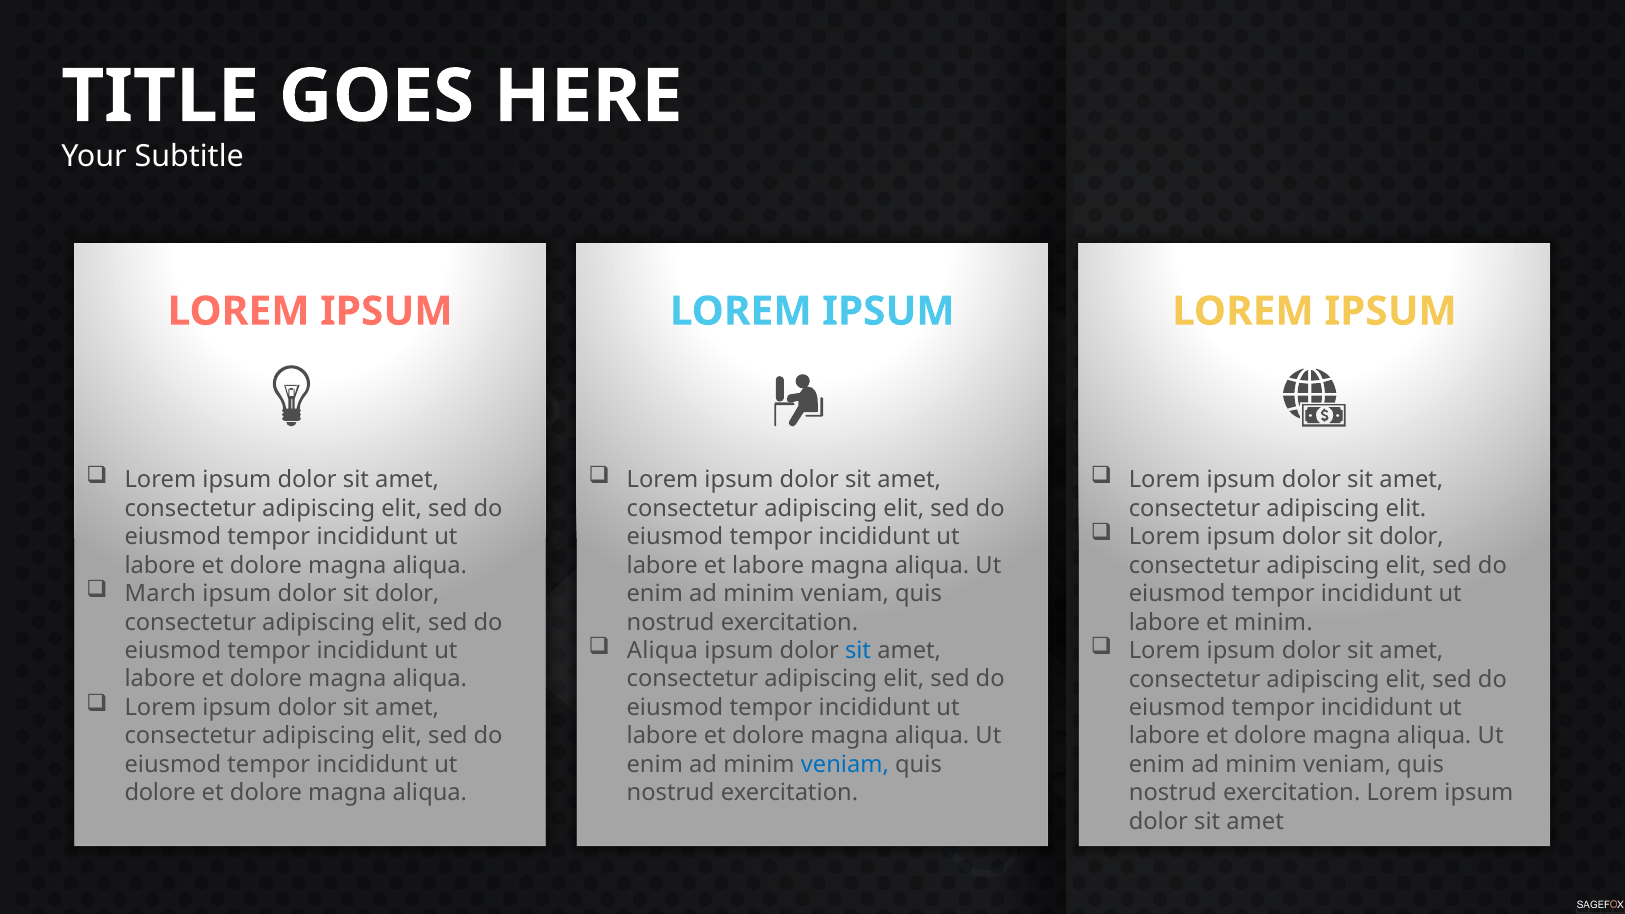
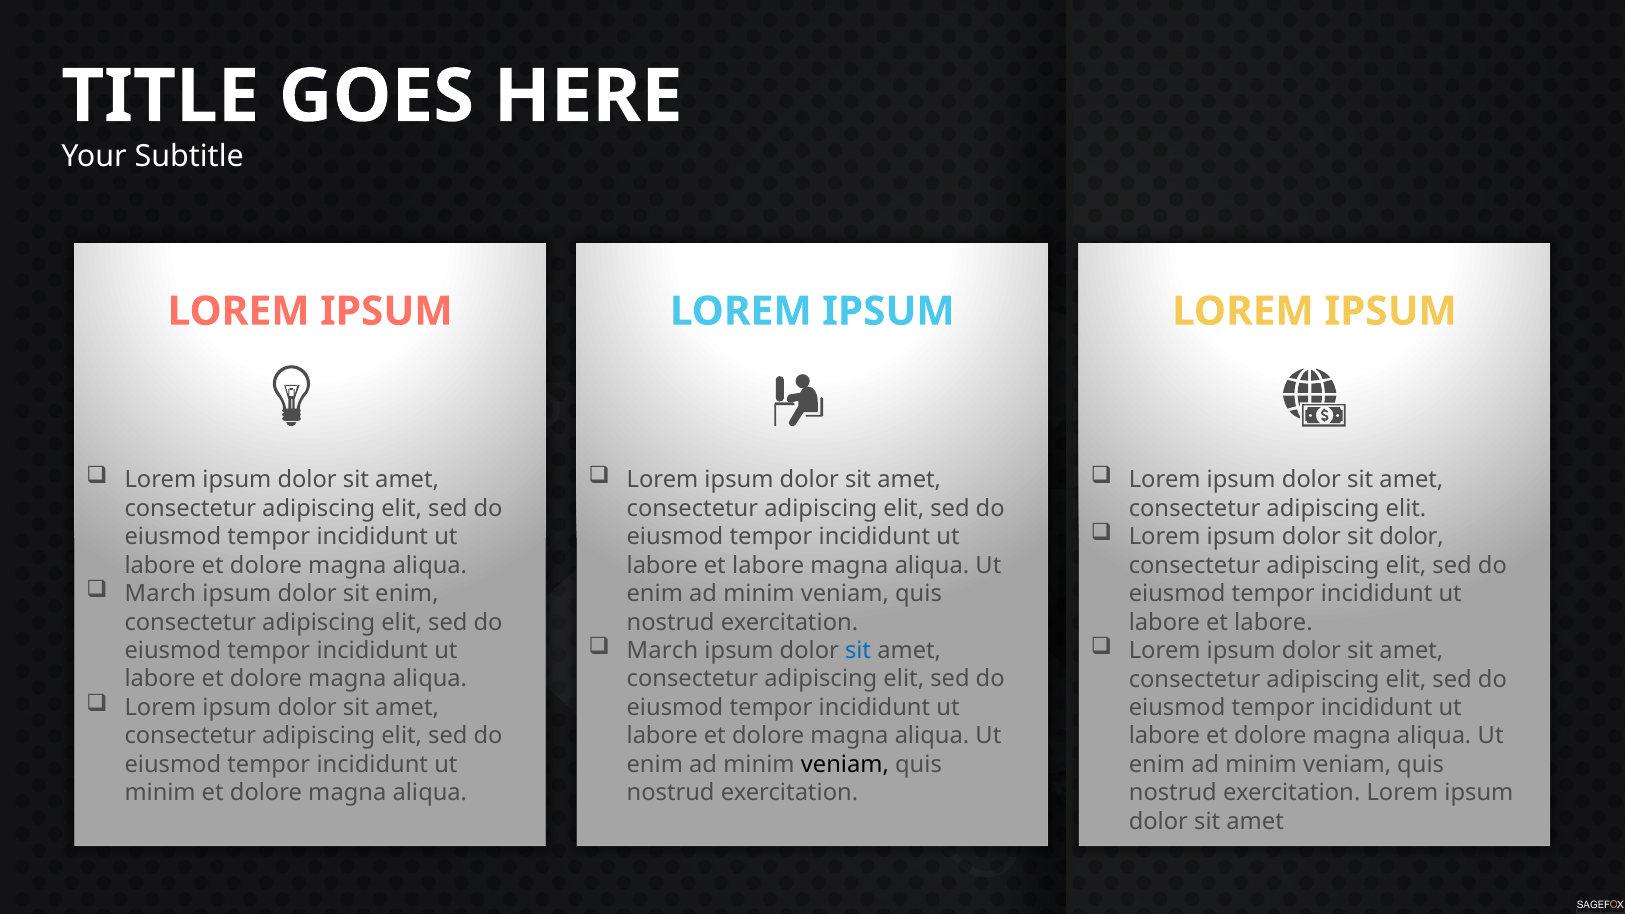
dolor at (407, 594): dolor -> enim
minim at (1273, 622): minim -> labore
Aliqua at (662, 651): Aliqua -> March
veniam at (845, 765) colour: blue -> black
dolore at (160, 793): dolore -> minim
